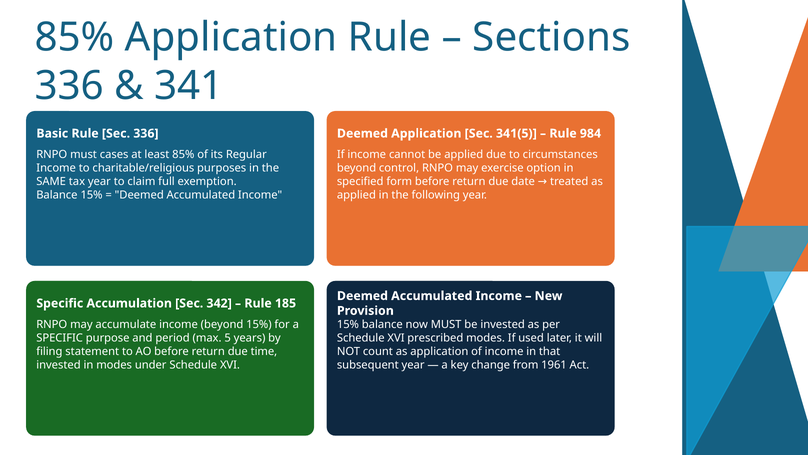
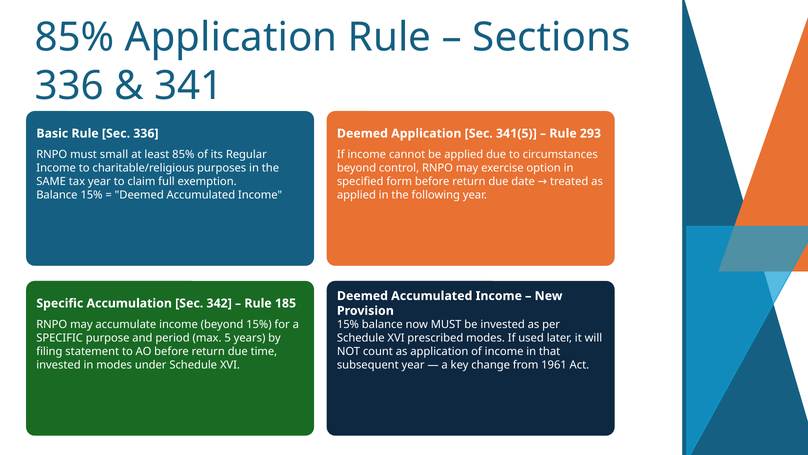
984: 984 -> 293
cases: cases -> small
